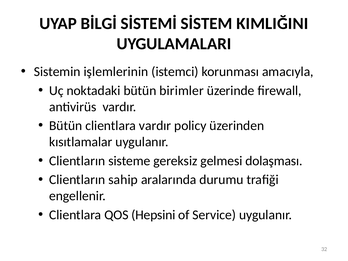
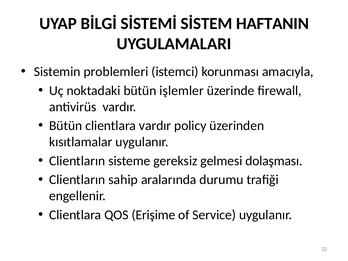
KIMLIĞINI: KIMLIĞINI -> HAFTANIN
işlemlerinin: işlemlerinin -> problemleri
birimler: birimler -> işlemler
Hepsini: Hepsini -> Erişime
